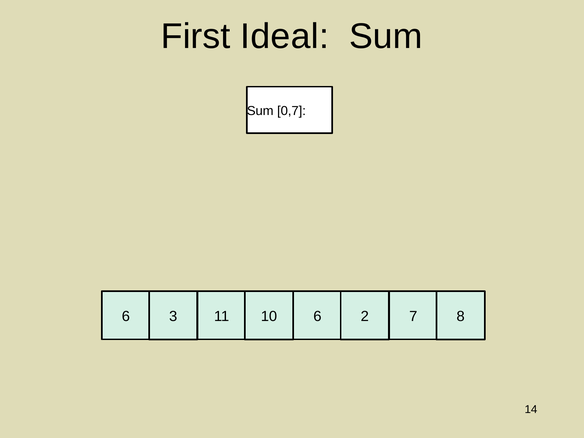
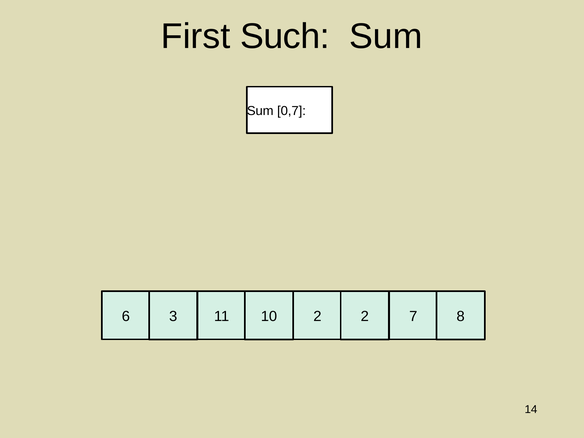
Ideal: Ideal -> Such
10 6: 6 -> 2
